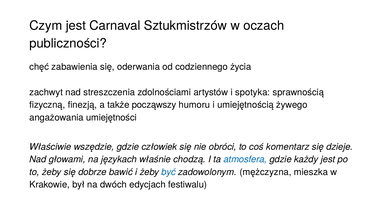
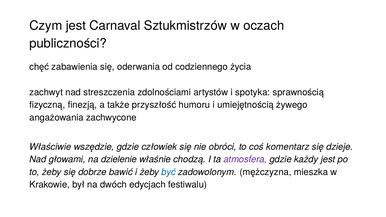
począwszy: począwszy -> przyszłość
umiejętności: umiejętności -> zachwycone
językach: językach -> dzielenie
atmosfera colour: blue -> purple
